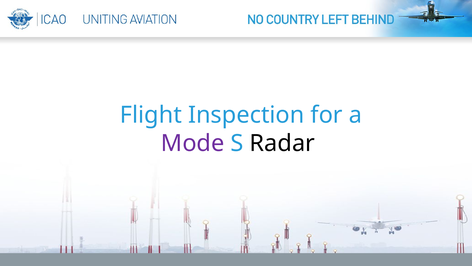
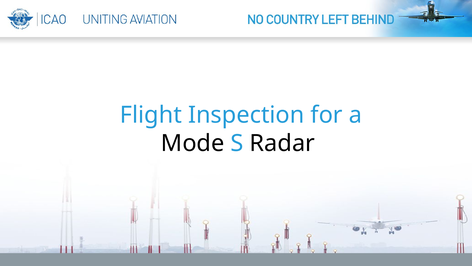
Mode colour: purple -> black
